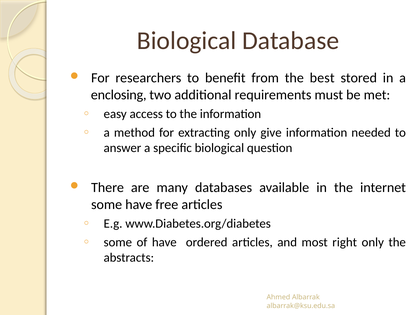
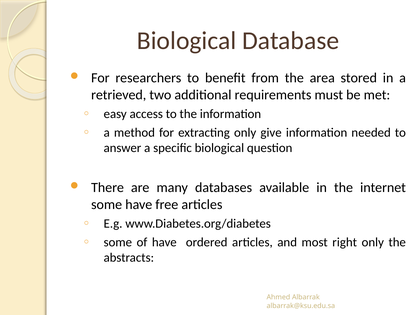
best: best -> area
enclosing: enclosing -> retrieved
